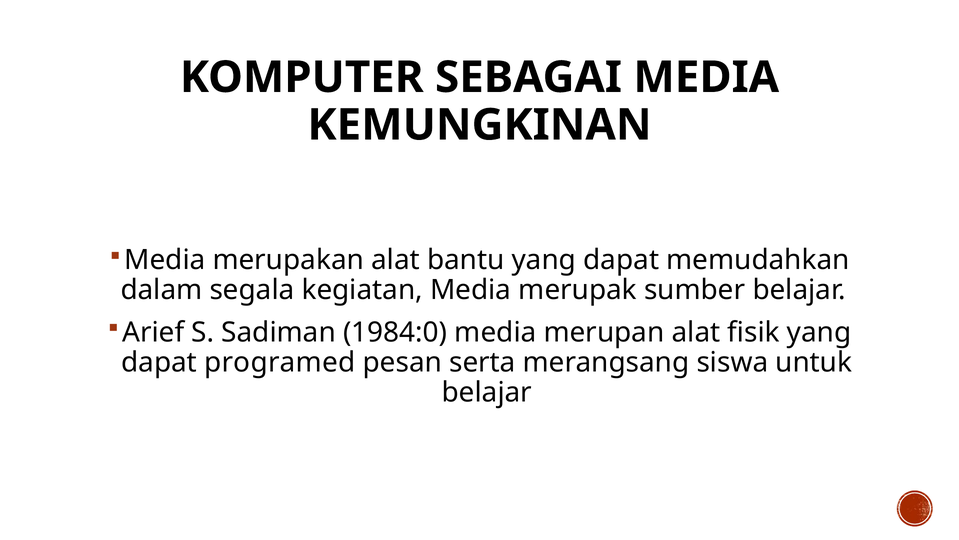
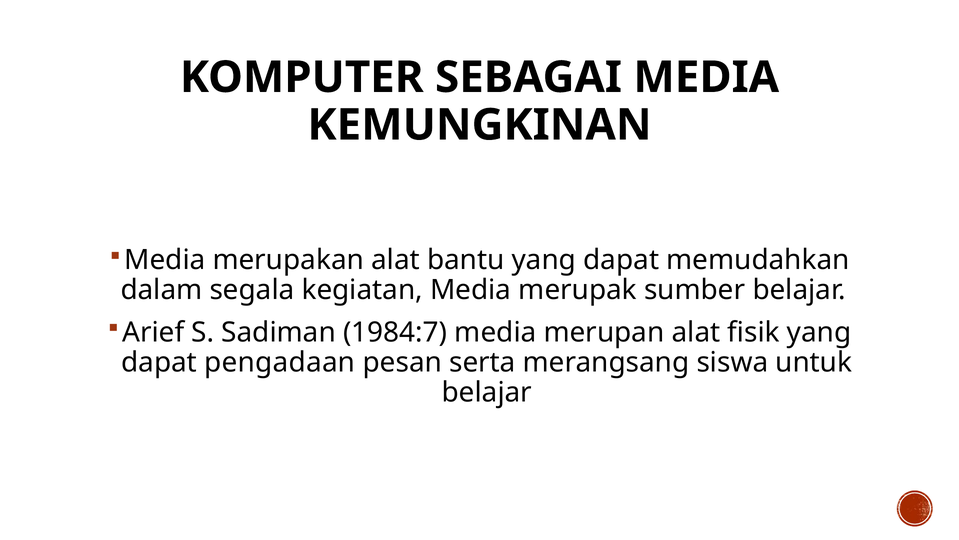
1984:0: 1984:0 -> 1984:7
programed: programed -> pengadaan
